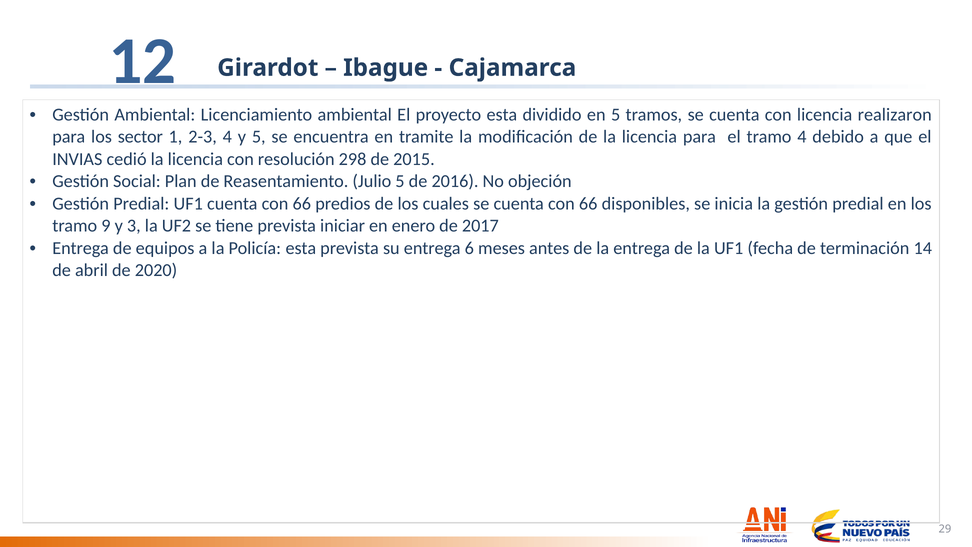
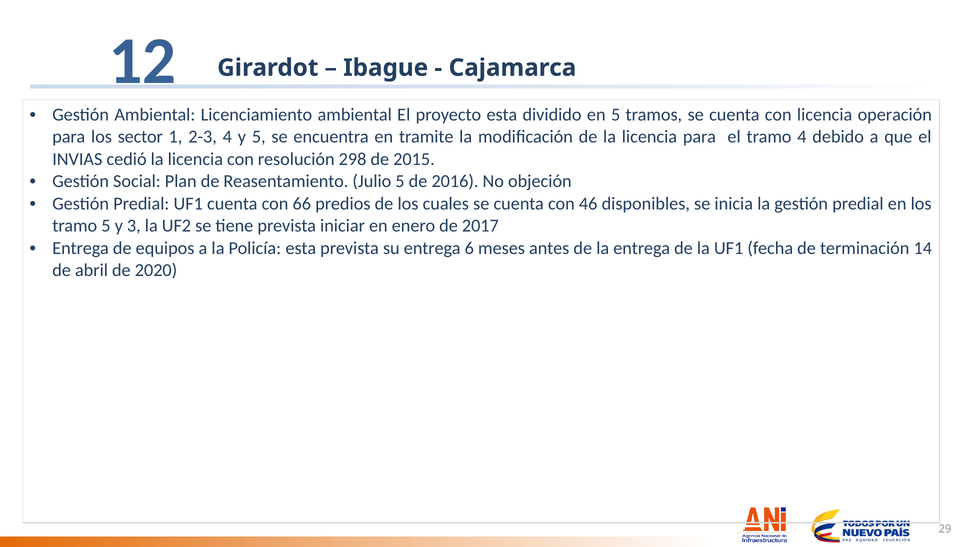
realizaron: realizaron -> operación
se cuenta con 66: 66 -> 46
tramo 9: 9 -> 5
